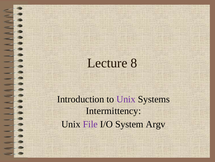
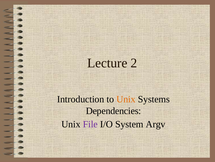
8: 8 -> 2
Unix at (126, 99) colour: purple -> orange
Intermittency: Intermittency -> Dependencies
